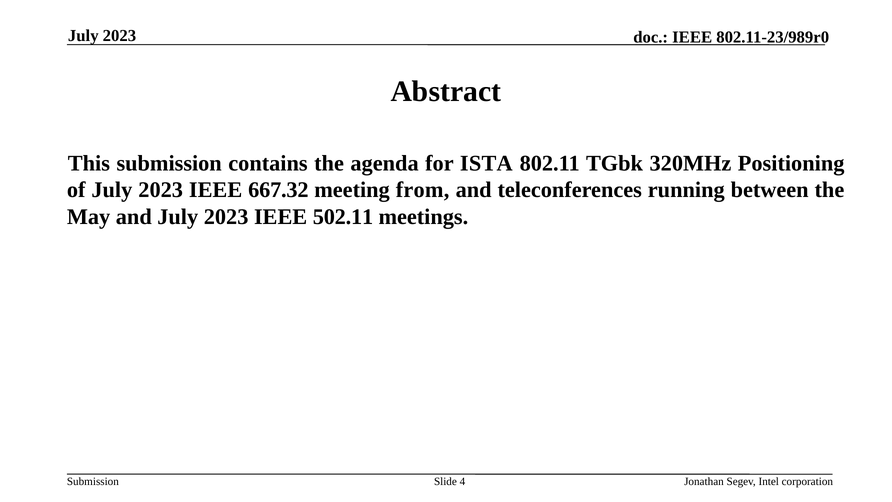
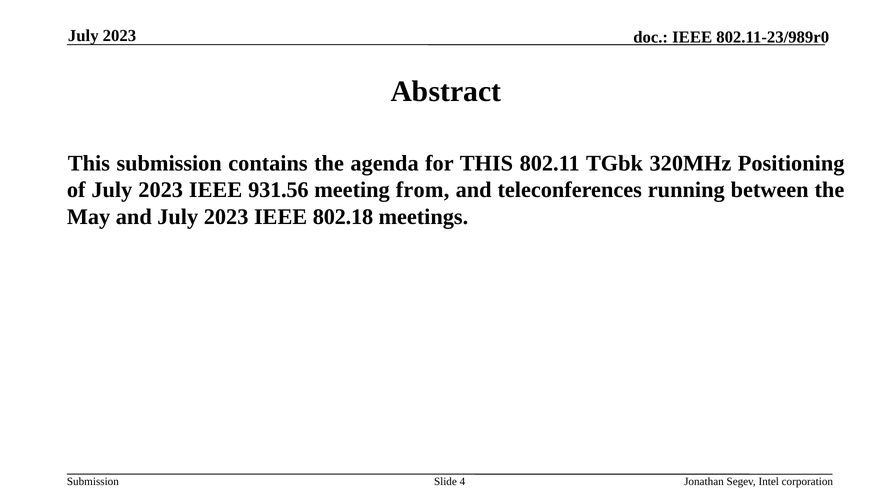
for ISTA: ISTA -> THIS
667.32: 667.32 -> 931.56
502.11: 502.11 -> 802.18
